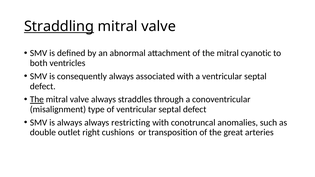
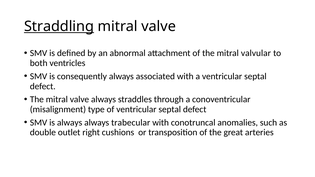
cyanotic: cyanotic -> valvular
The at (37, 100) underline: present -> none
restricting: restricting -> trabecular
